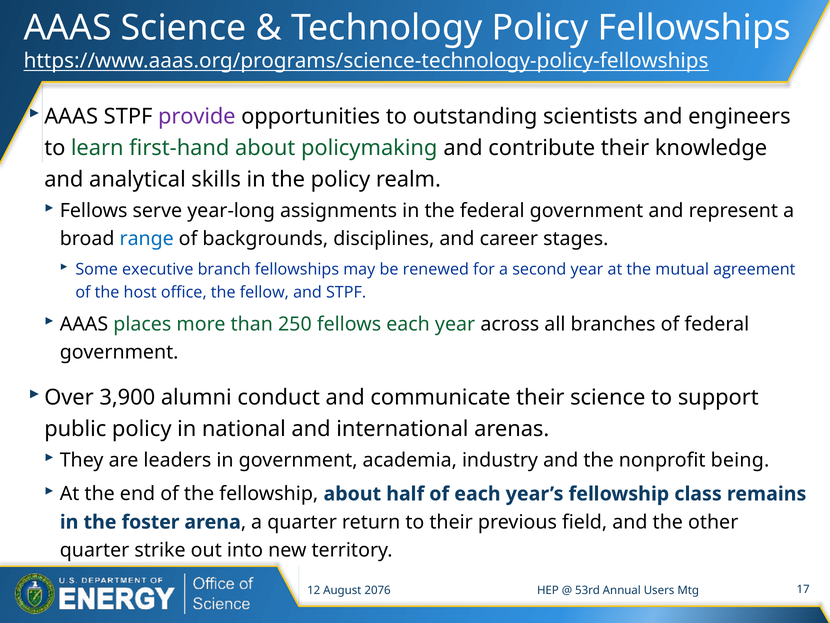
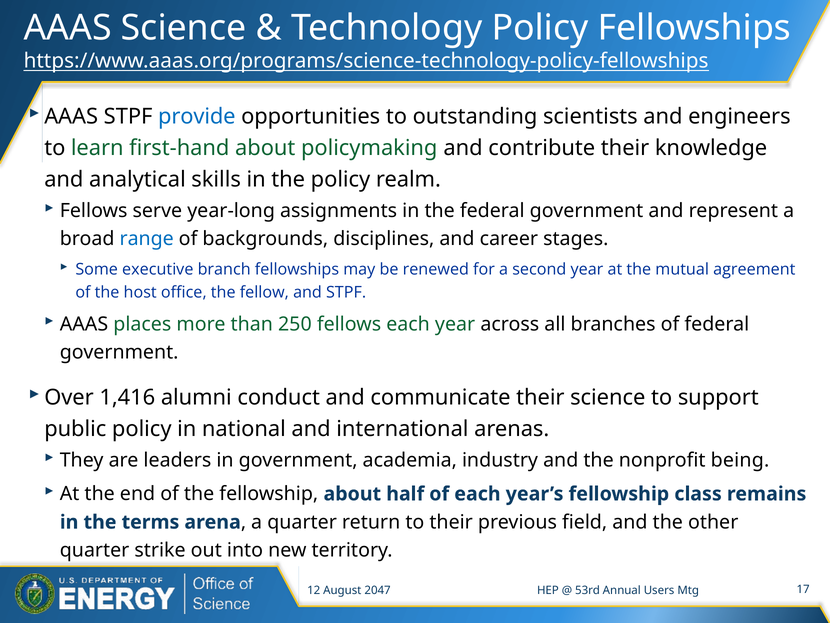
provide colour: purple -> blue
3,900: 3,900 -> 1,416
foster: foster -> terms
2076: 2076 -> 2047
